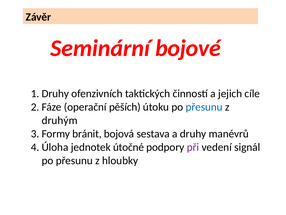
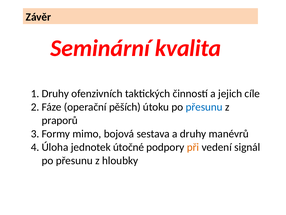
bojové: bojové -> kvalita
druhým: druhým -> praporů
bránit: bránit -> mimo
při colour: purple -> orange
